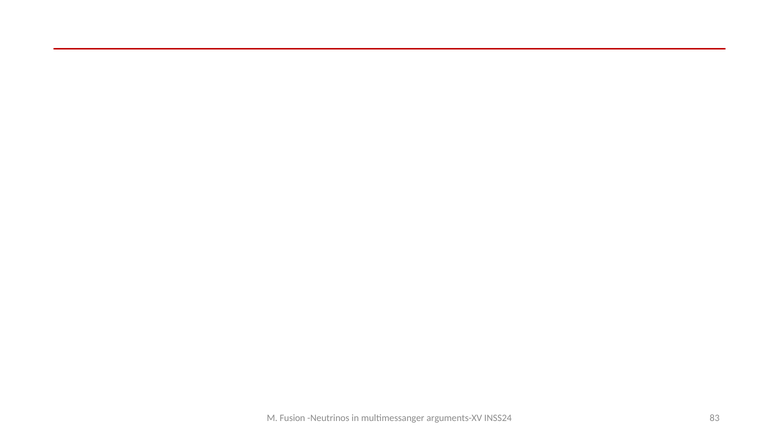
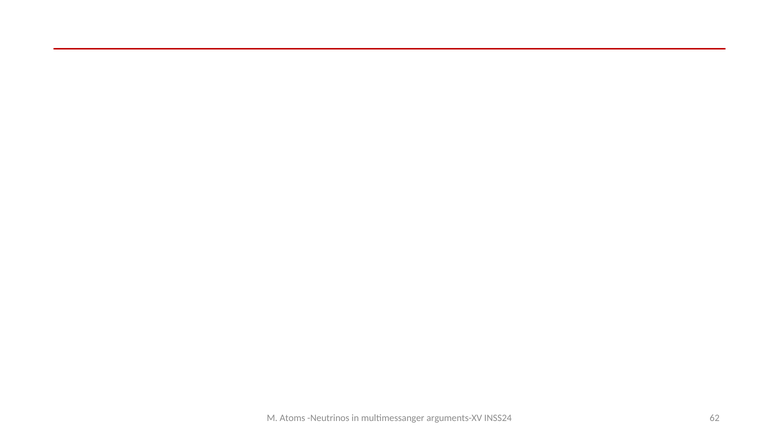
Fusion: Fusion -> Atoms
83: 83 -> 62
